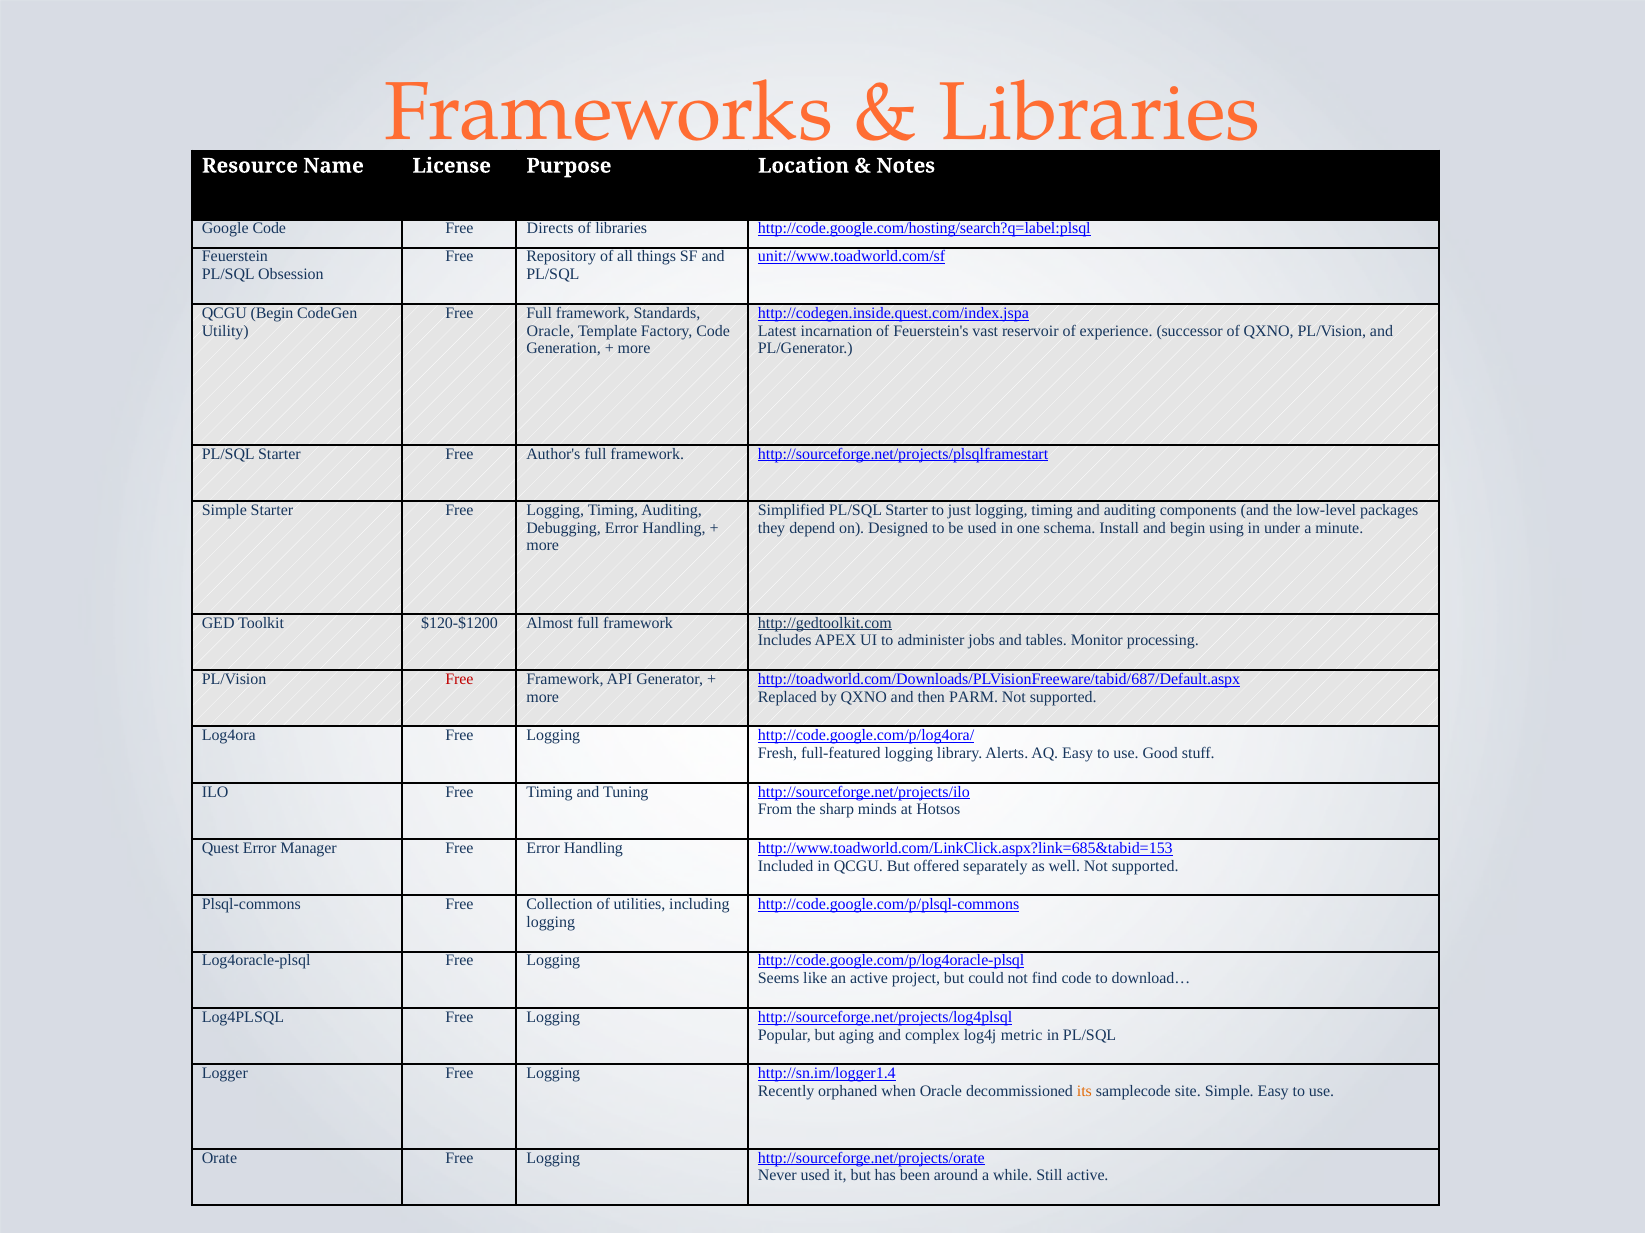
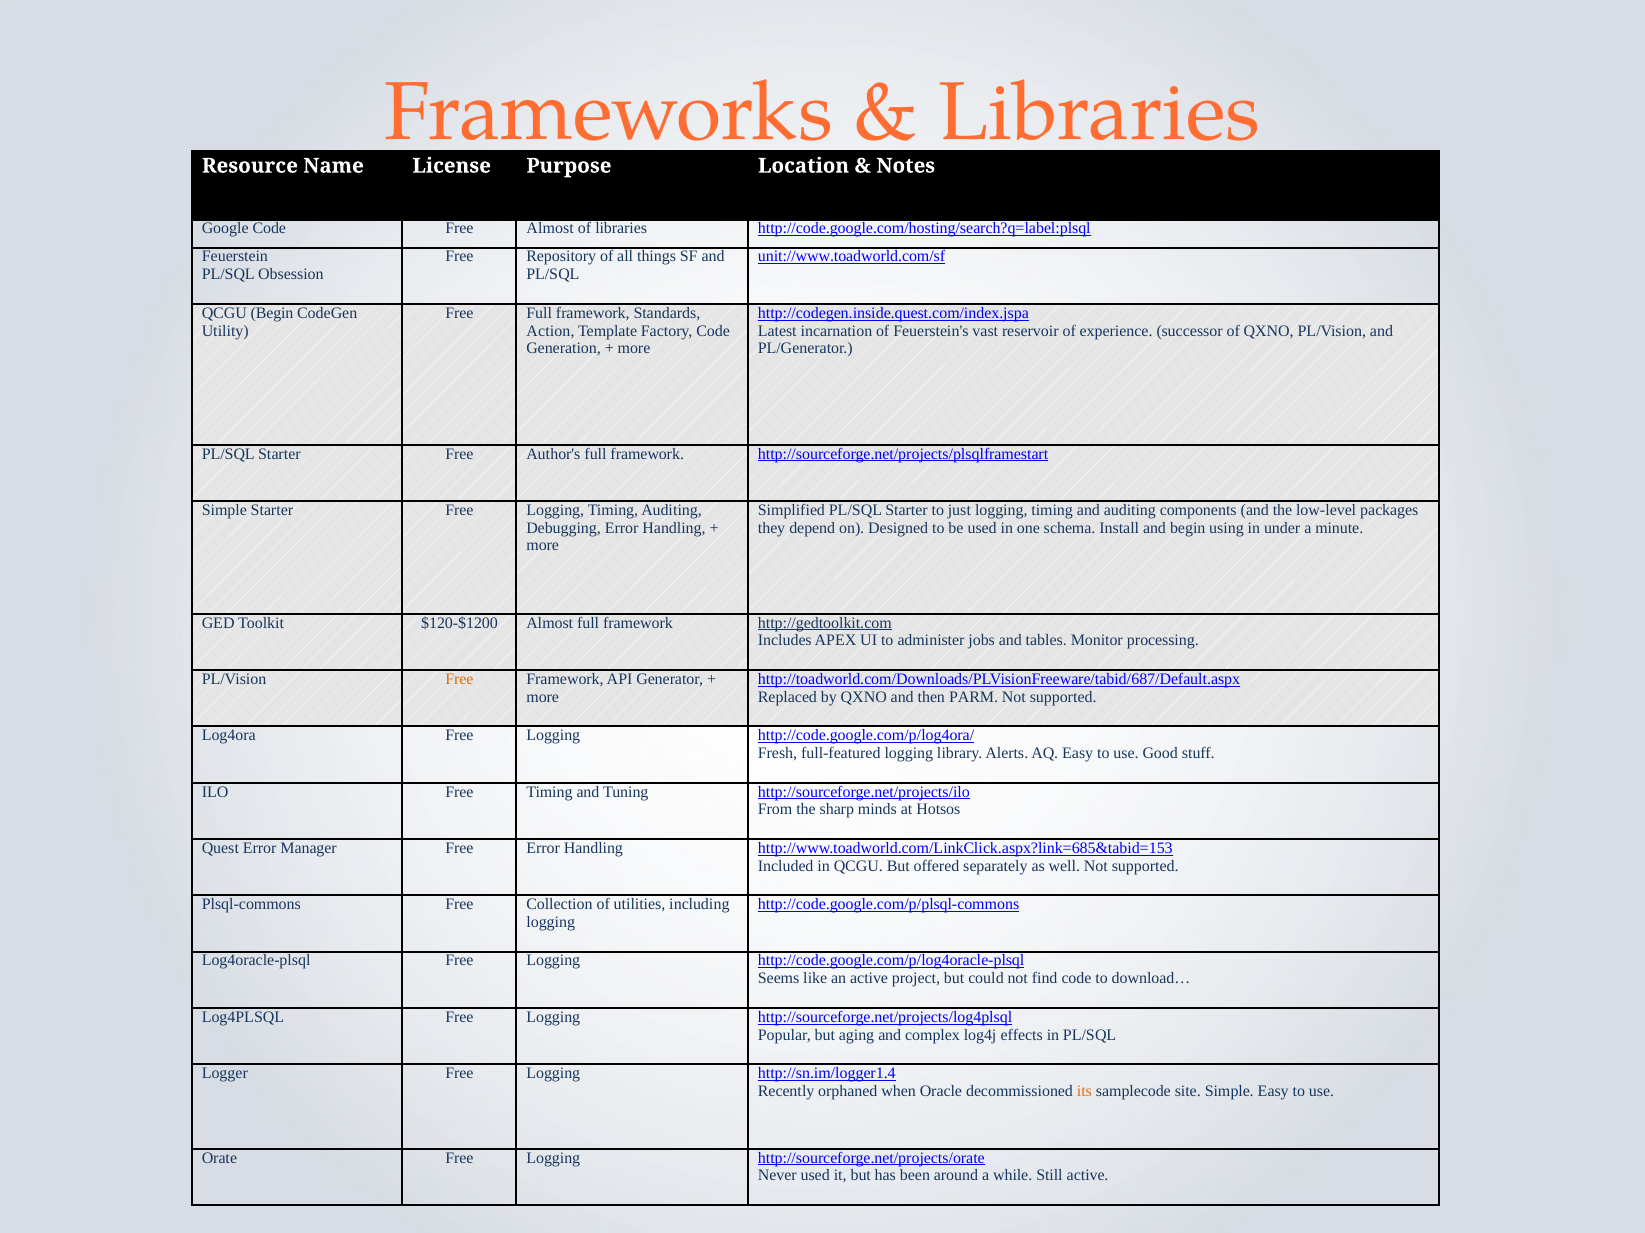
Free Directs: Directs -> Almost
Oracle at (550, 331): Oracle -> Action
Free at (459, 680) colour: red -> orange
metric: metric -> effects
